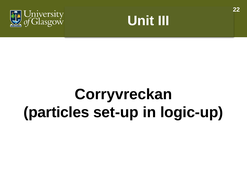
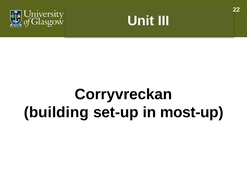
particles: particles -> building
logic-up: logic-up -> most-up
